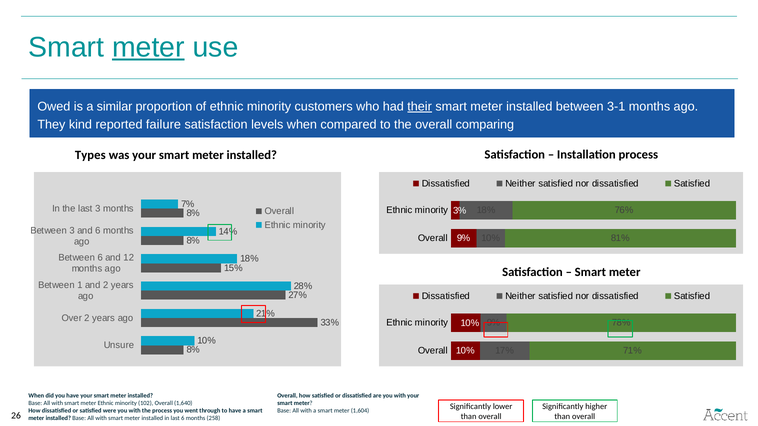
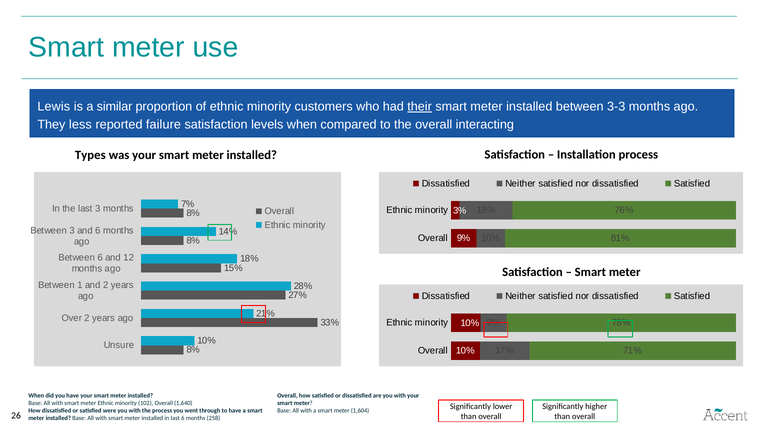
meter at (148, 47) underline: present -> none
Owed: Owed -> Lewis
3-1: 3-1 -> 3-3
kind: kind -> less
comparing: comparing -> interacting
